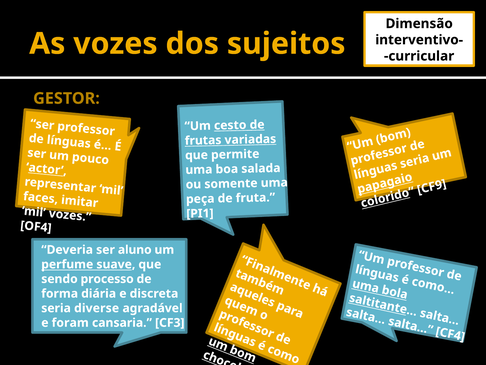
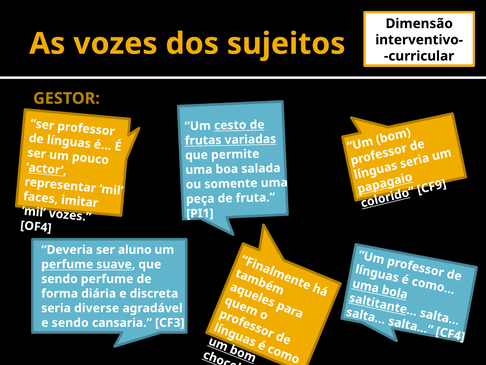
sendo processo: processo -> perfume
e foram: foram -> sendo
